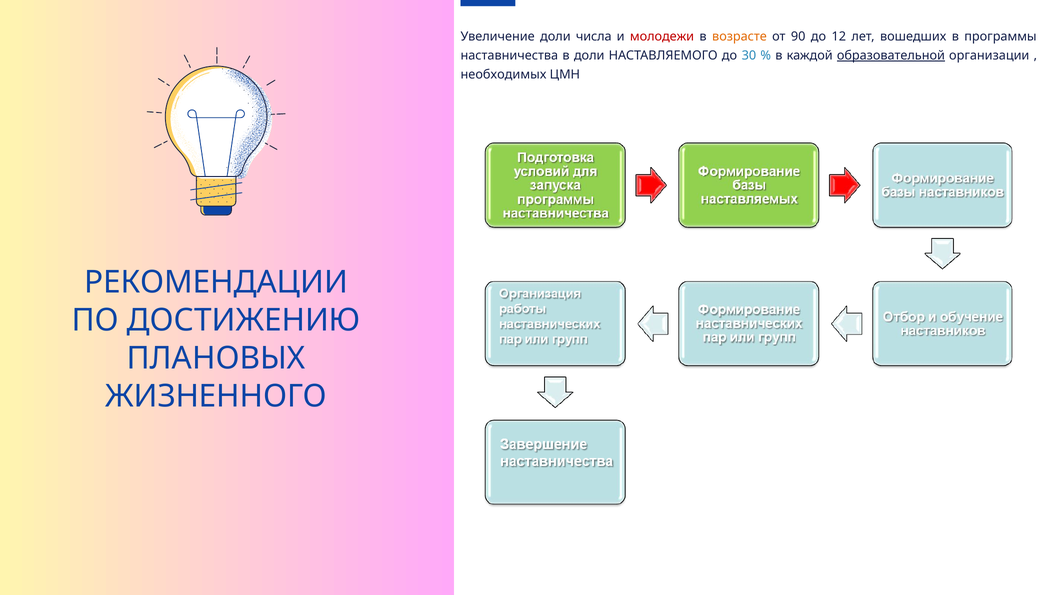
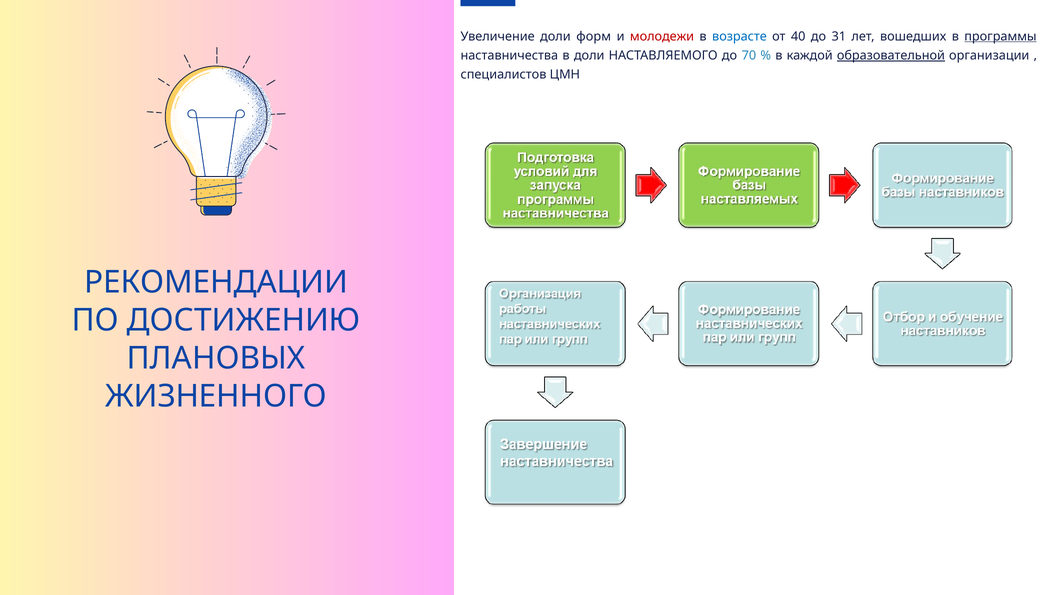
числа: числа -> форм
возрасте colour: orange -> blue
90: 90 -> 40
12: 12 -> 31
программы underline: none -> present
30: 30 -> 70
необходимых: необходимых -> специалистов
